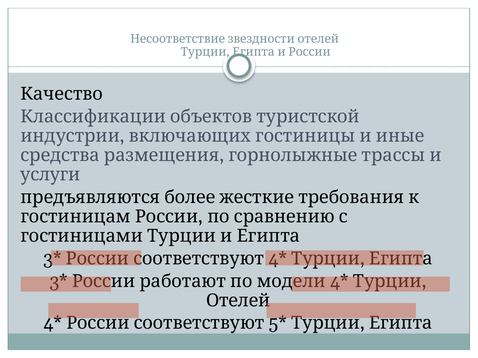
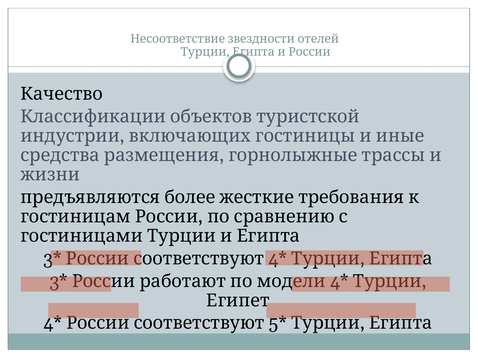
услуги: услуги -> жизни
Отелей: Отелей -> Египет
